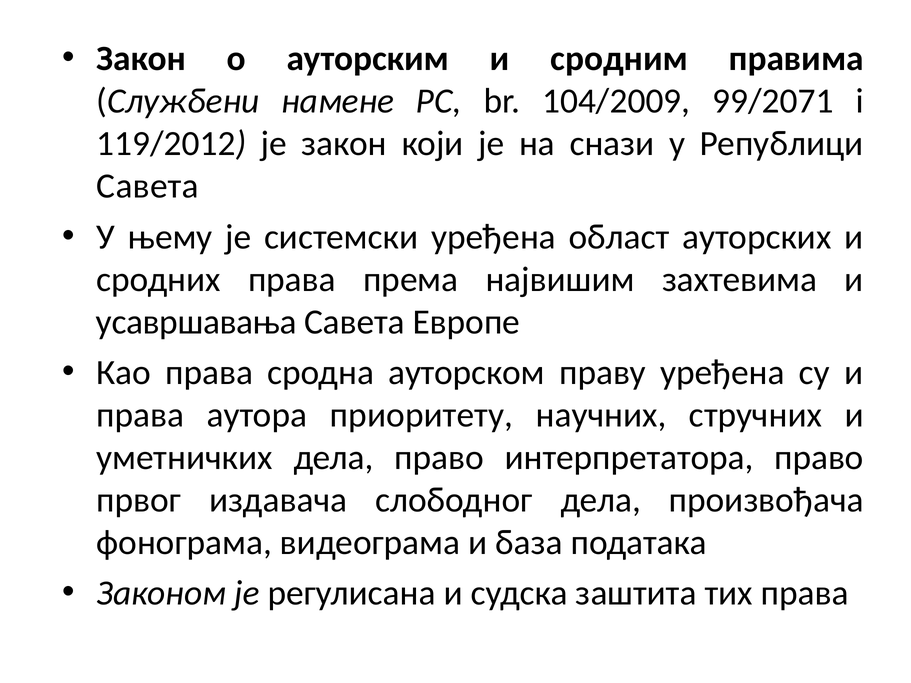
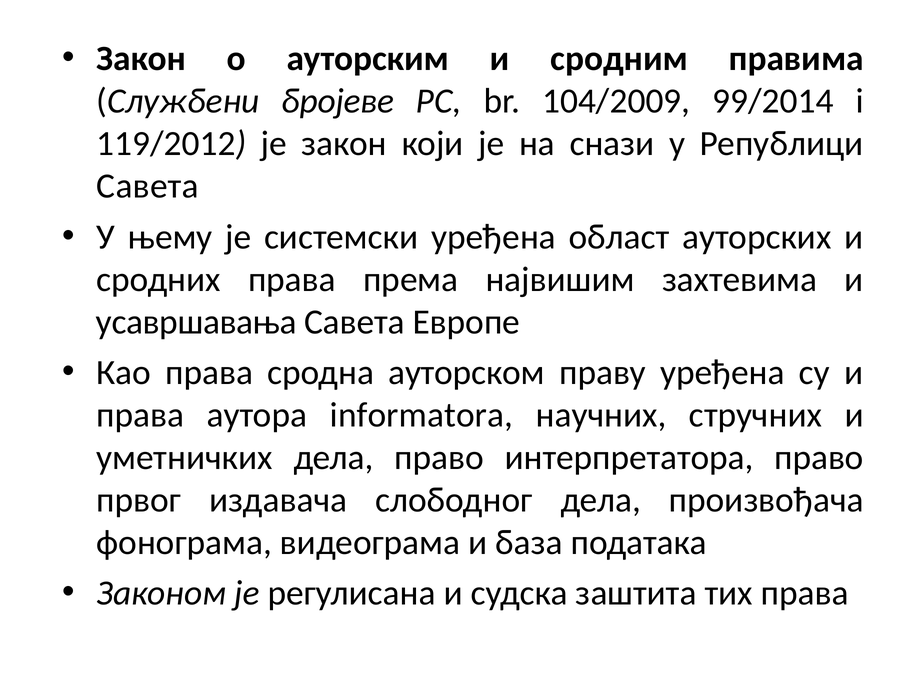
намене: намене -> бројеве
99/2071: 99/2071 -> 99/2014
приоритету: приоритету -> informatora
